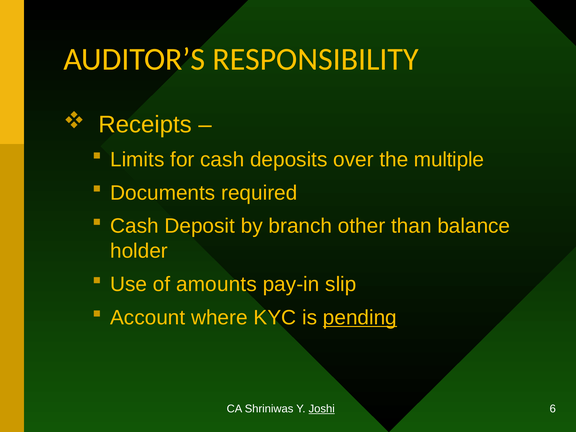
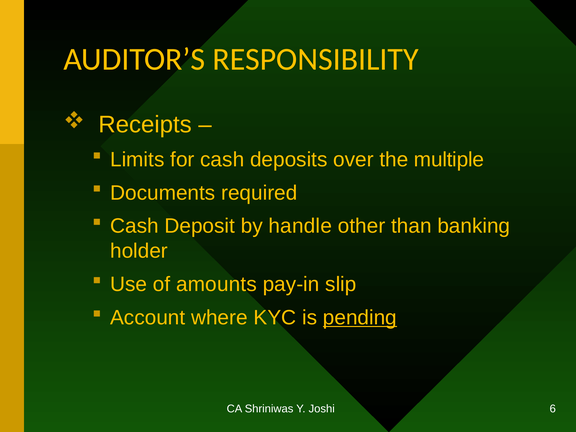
branch: branch -> handle
balance: balance -> banking
Joshi underline: present -> none
